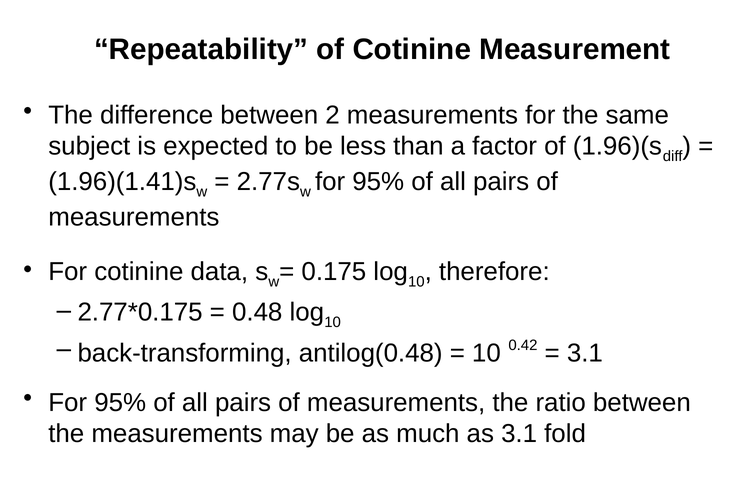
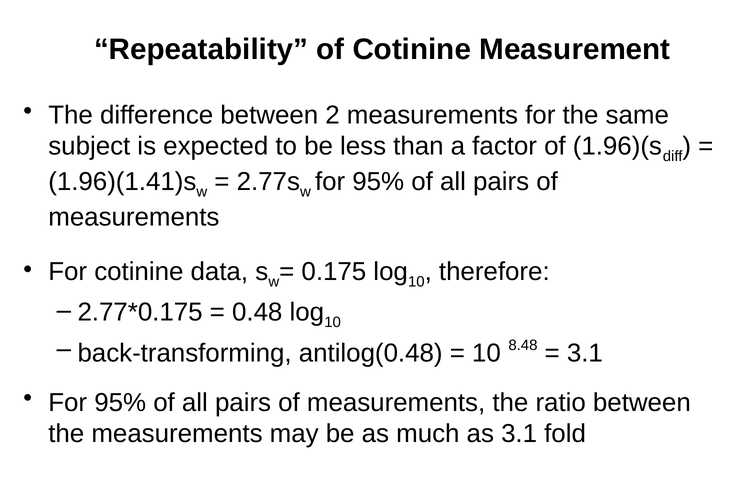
0.42: 0.42 -> 8.48
